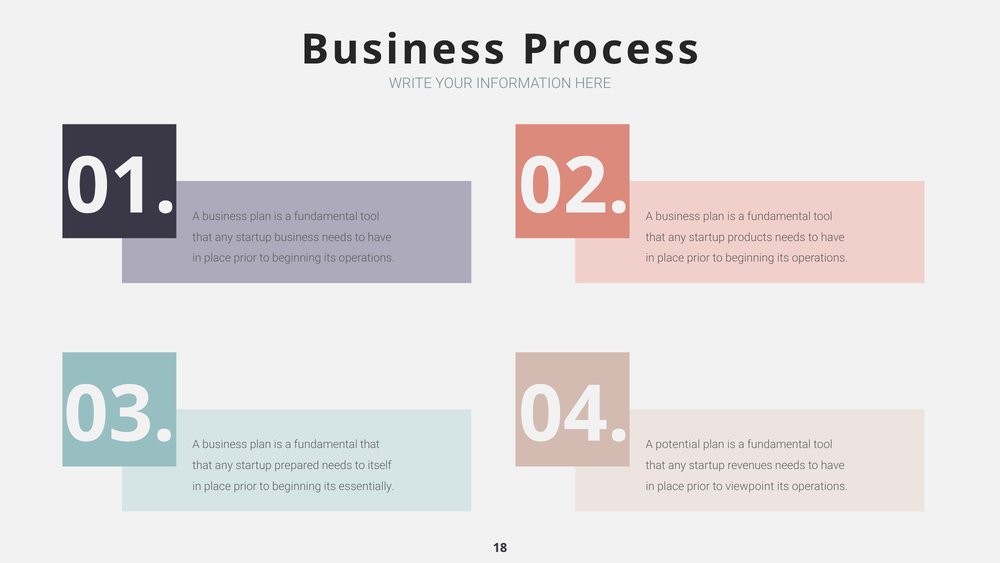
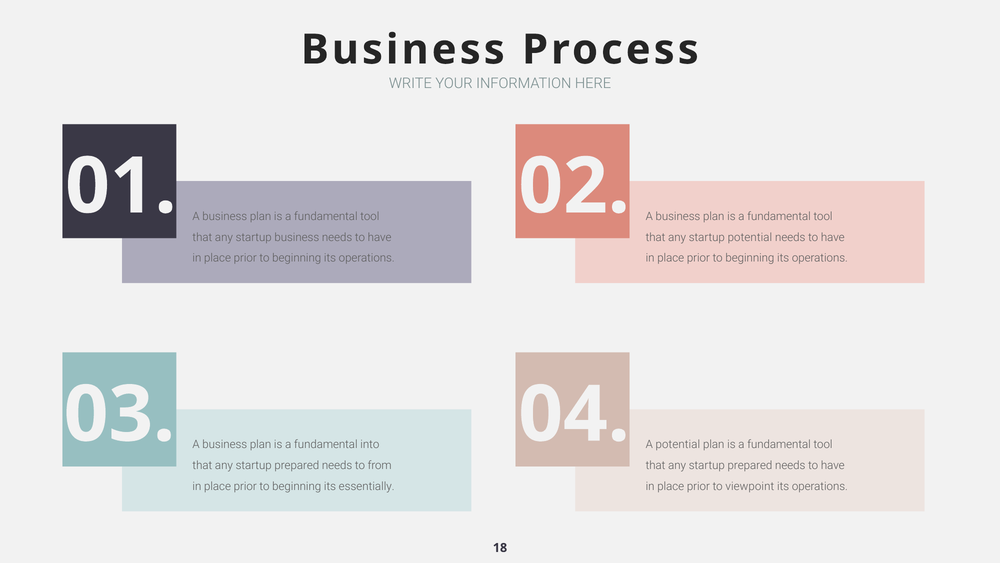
startup products: products -> potential
fundamental that: that -> into
itself: itself -> from
revenues at (750, 465): revenues -> prepared
